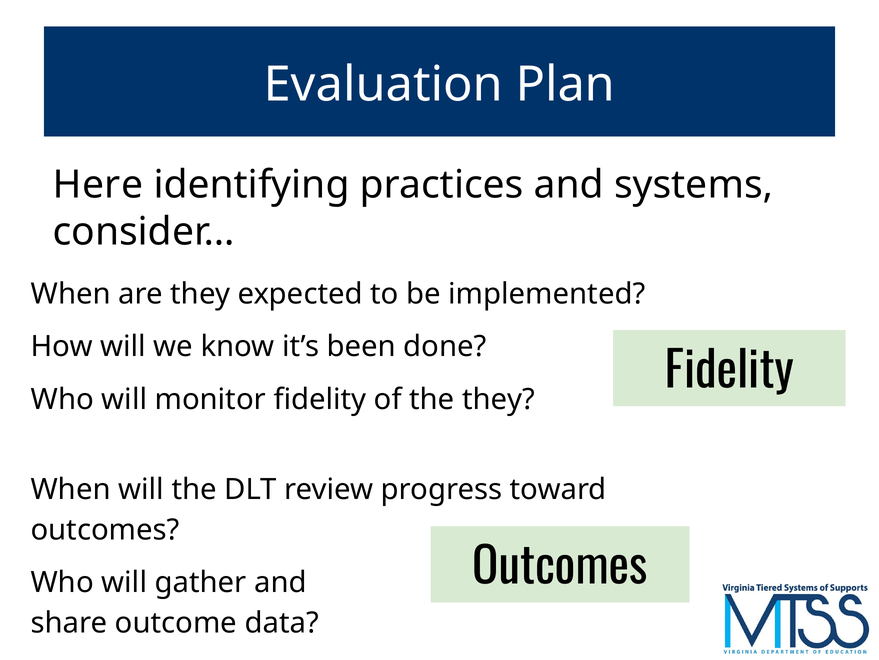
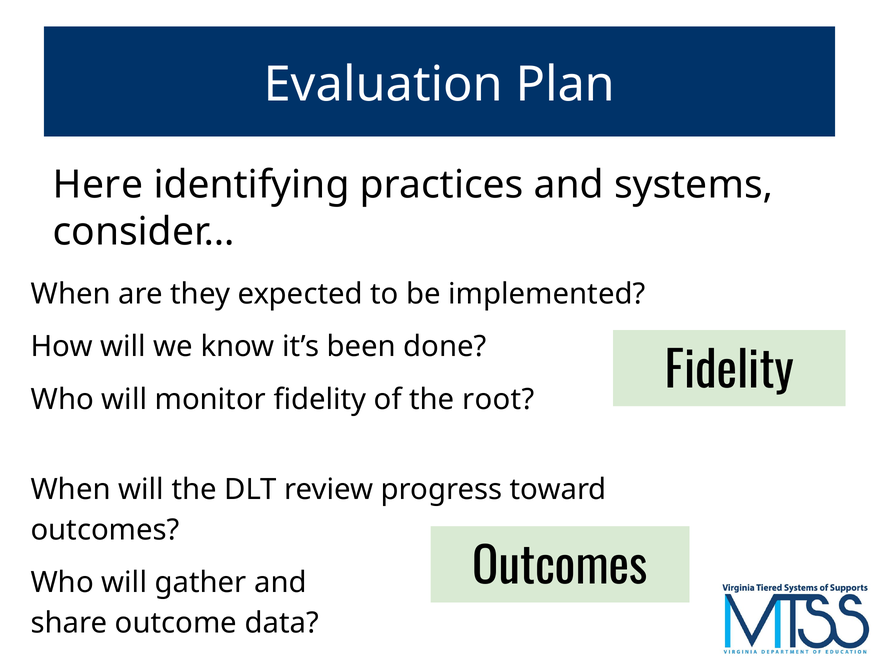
the they: they -> root
